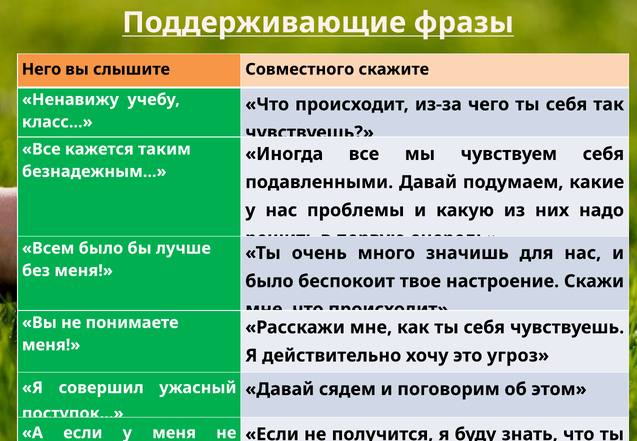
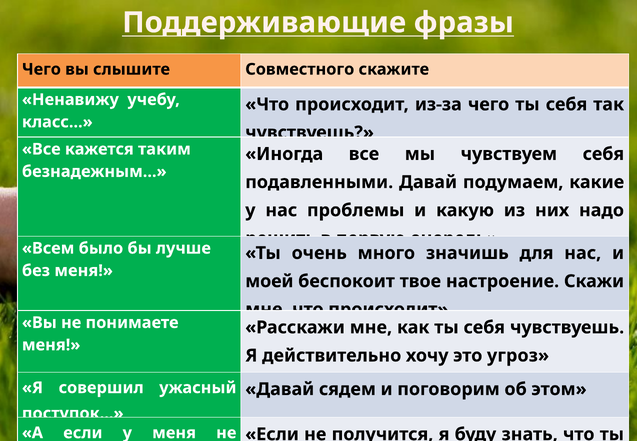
Него at (41, 69): Него -> Чего
было at (269, 281): было -> моей
